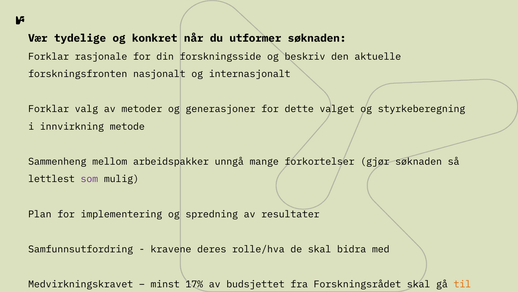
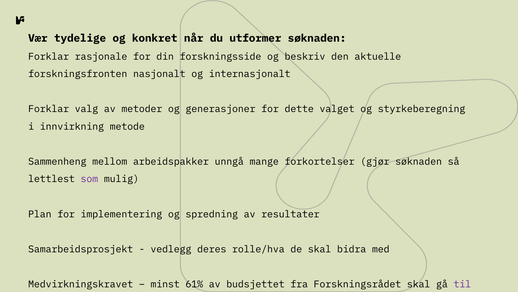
Samfunnsutfordring: Samfunnsutfordring -> Samarbeidsprosjekt
kravene: kravene -> vedlegg
17%: 17% -> 61%
til colour: orange -> purple
